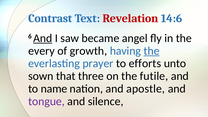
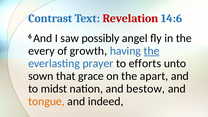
And at (43, 38) underline: present -> none
became: became -> possibly
three: three -> grace
futile: futile -> apart
name: name -> midst
apostle: apostle -> bestow
tongue colour: purple -> orange
silence: silence -> indeed
